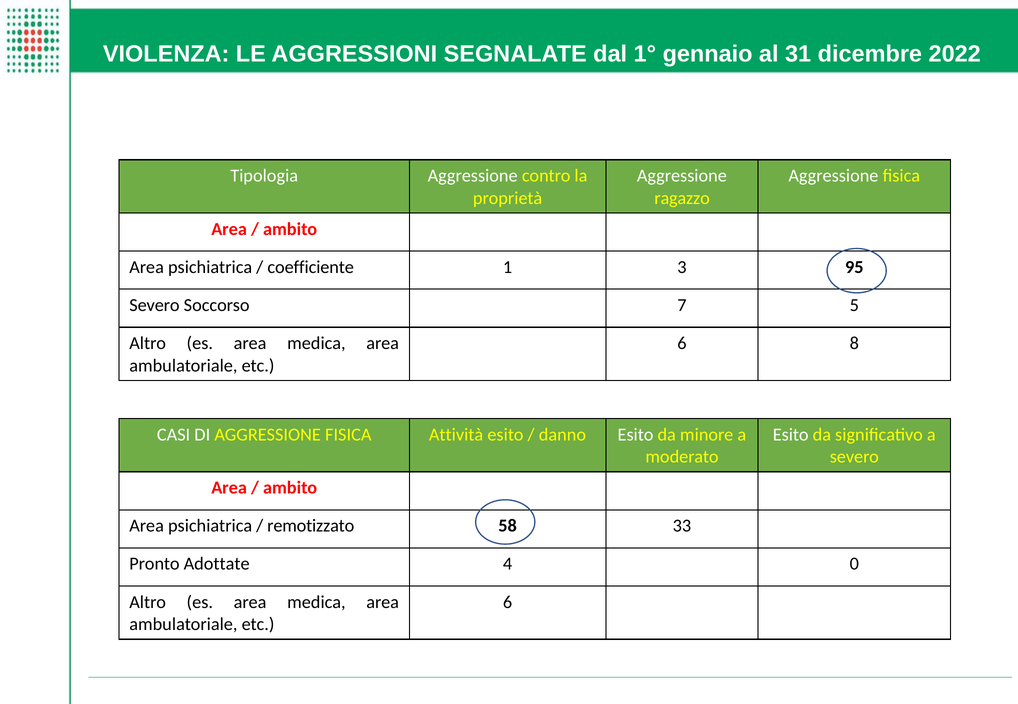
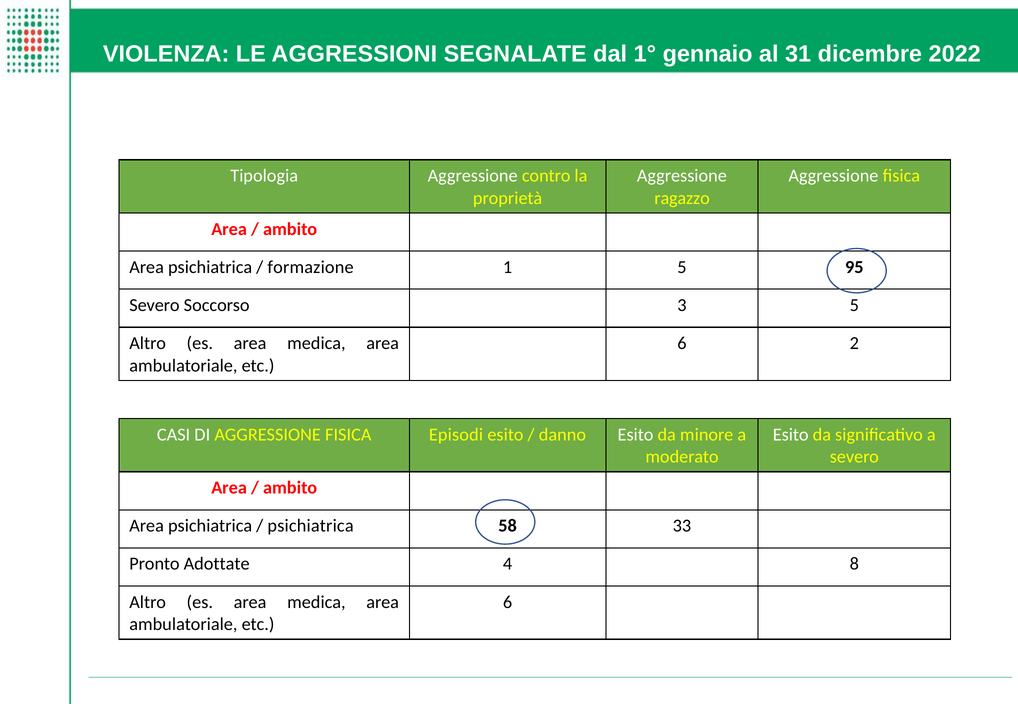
coefficiente: coefficiente -> formazione
1 3: 3 -> 5
7: 7 -> 3
8: 8 -> 2
Attività: Attività -> Episodi
remotizzato at (311, 526): remotizzato -> psichiatrica
0: 0 -> 8
